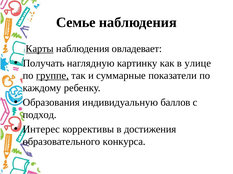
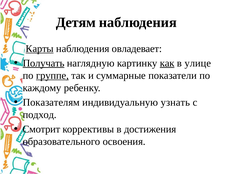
Семье: Семье -> Детям
Получать underline: none -> present
как underline: none -> present
Образования: Образования -> Показателям
баллов: баллов -> узнать
Интерес: Интерес -> Смотрит
конкурса: конкурса -> освоения
